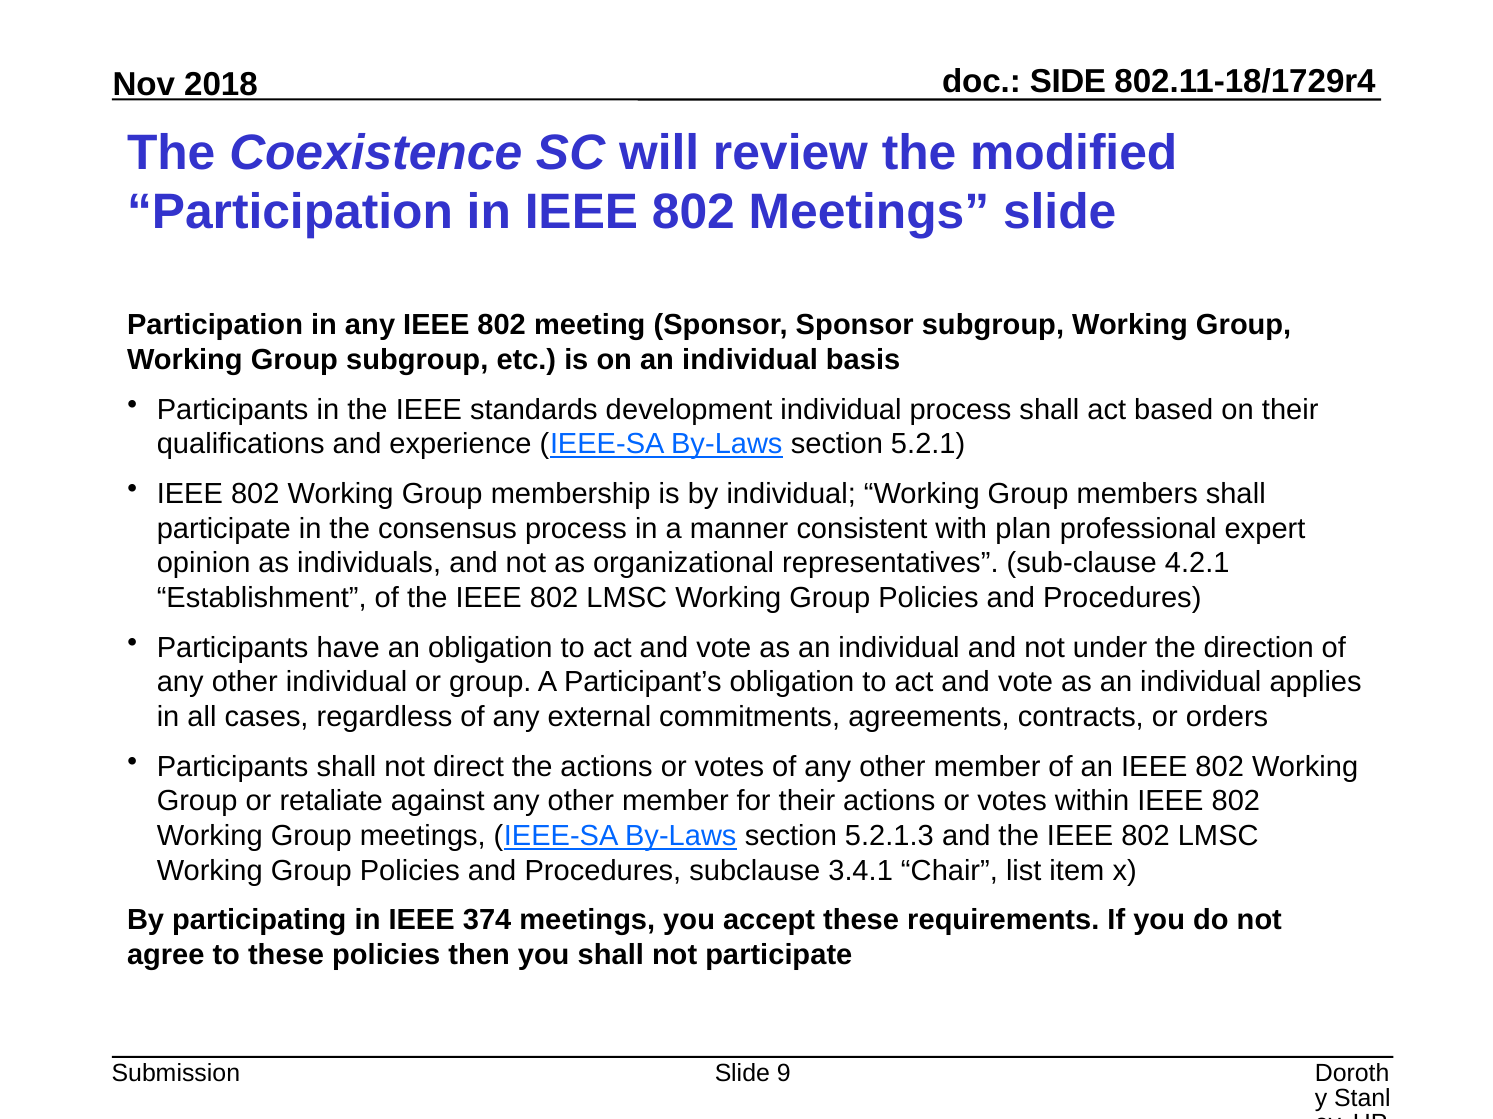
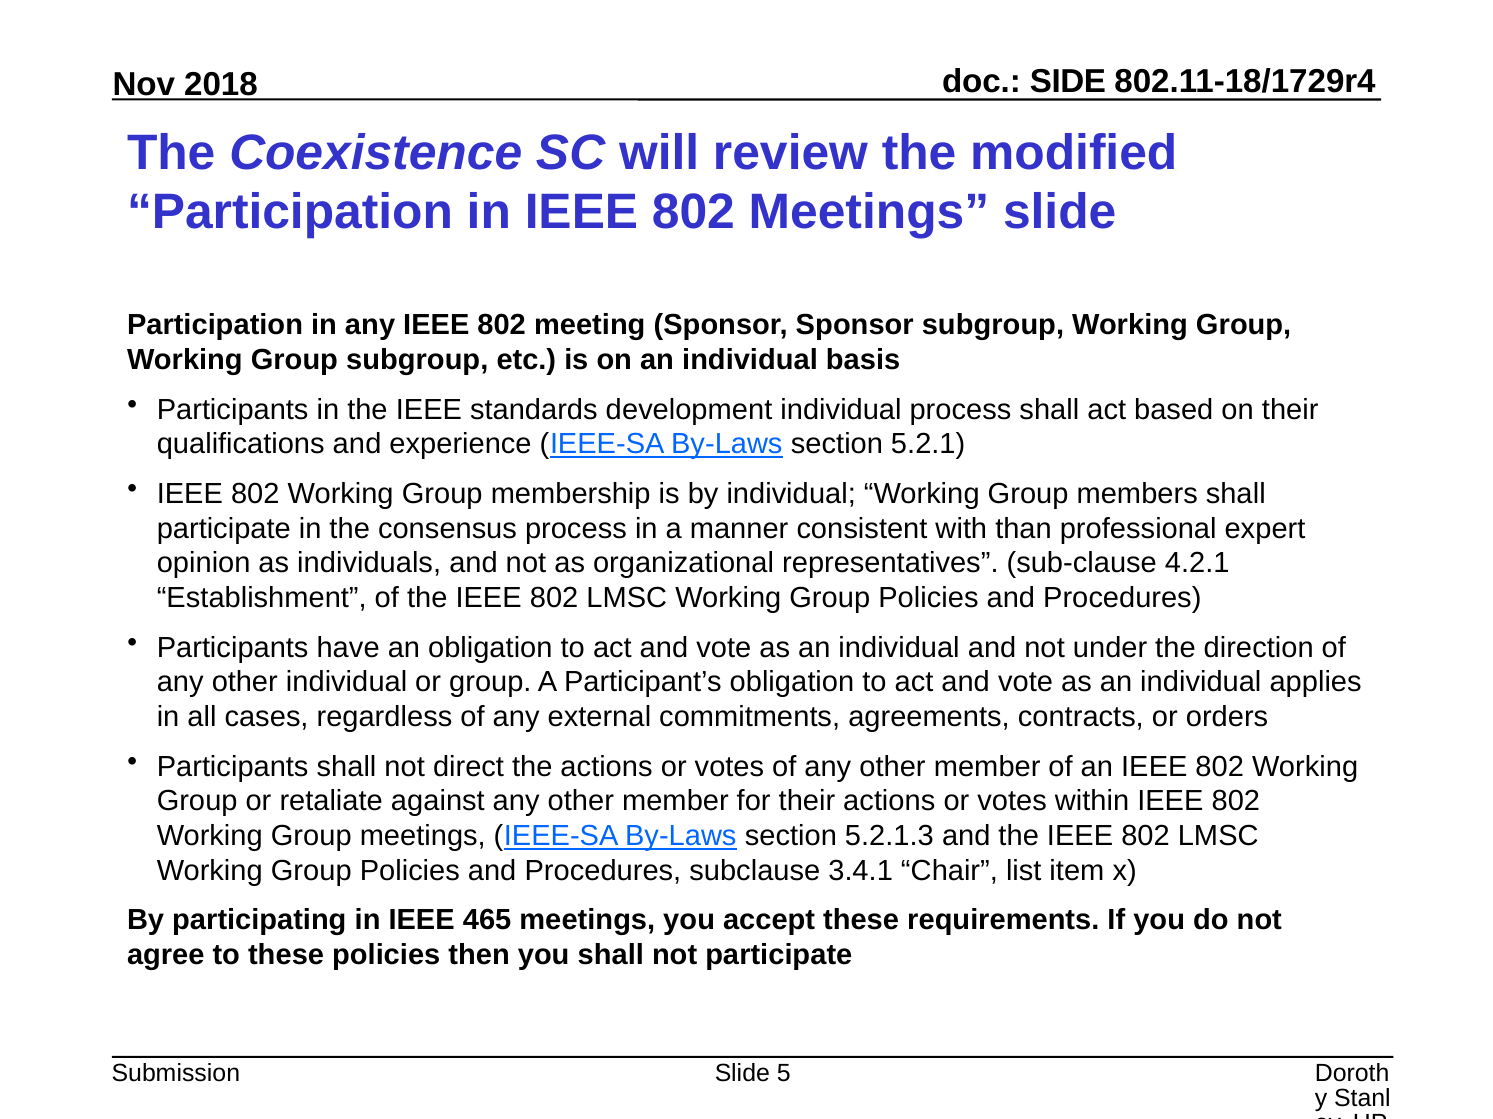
plan: plan -> than
374: 374 -> 465
9: 9 -> 5
